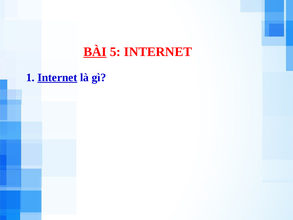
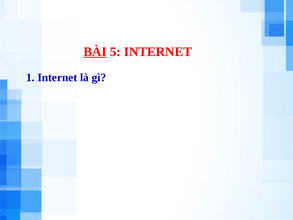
Internet at (57, 77) underline: present -> none
